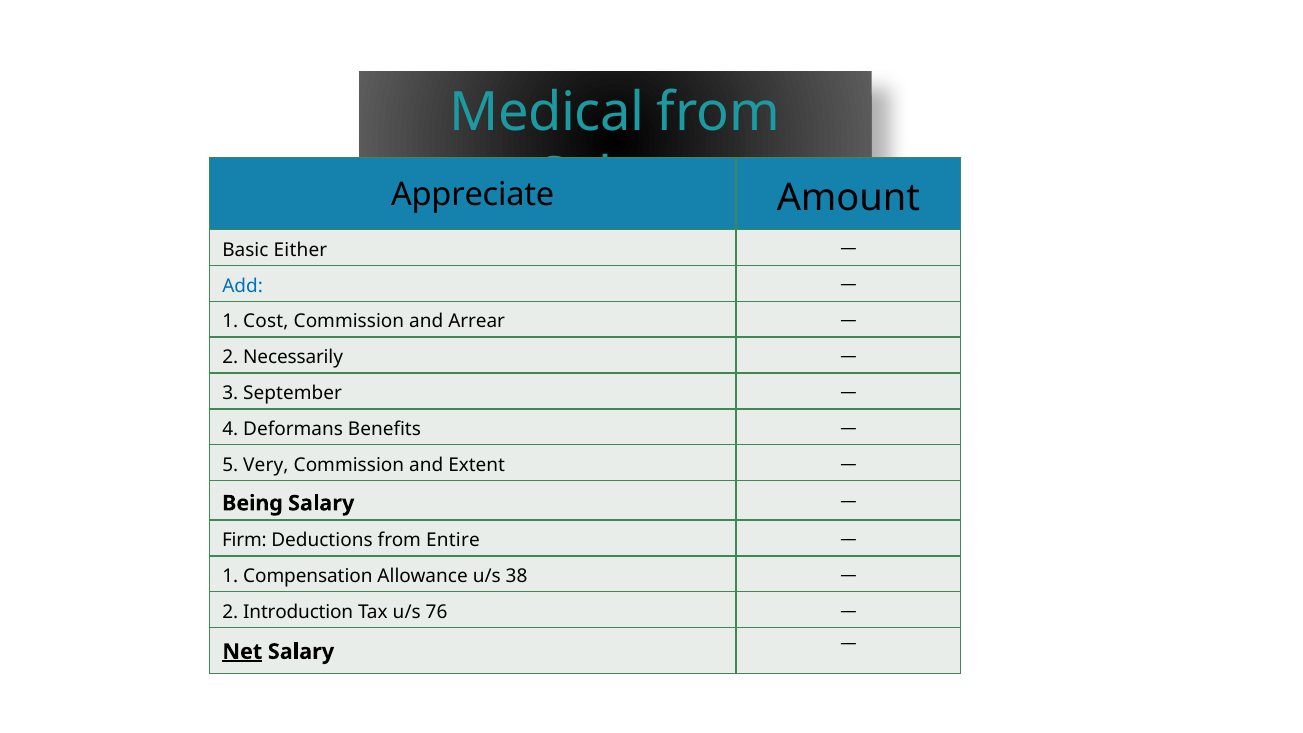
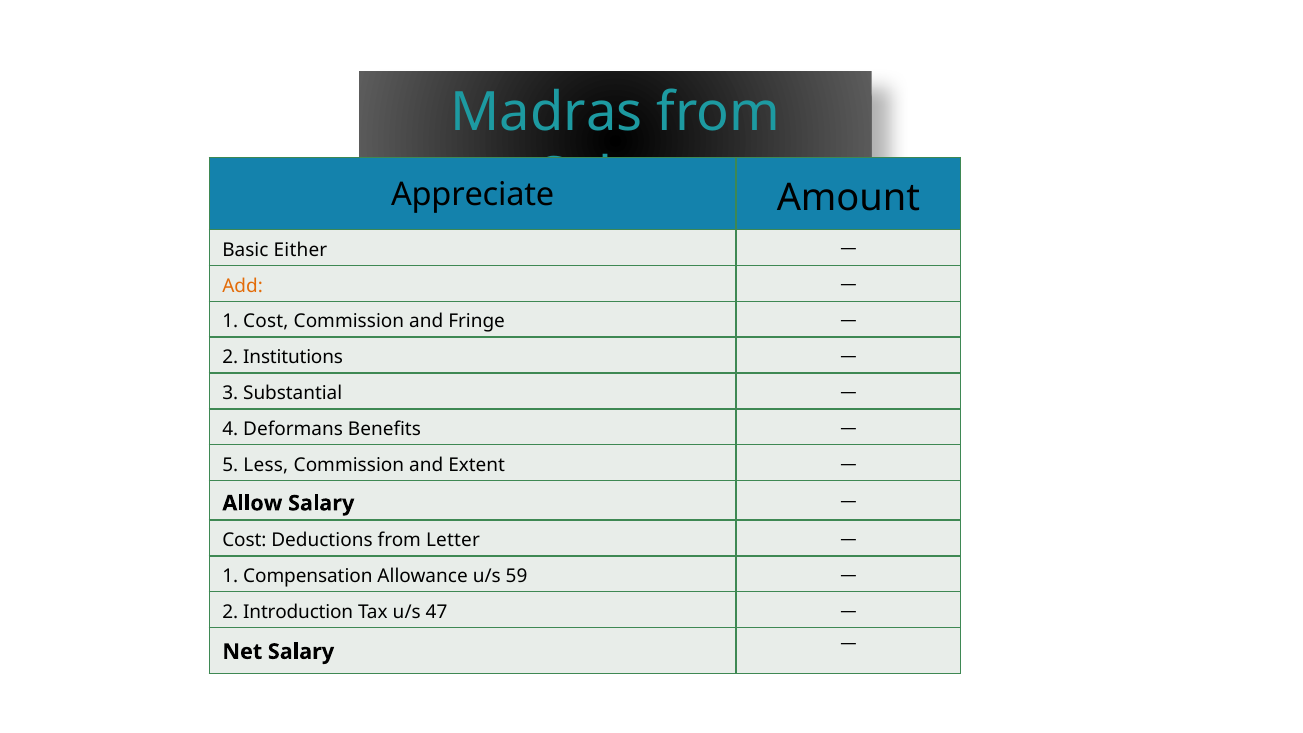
Medical: Medical -> Madras
Add colour: blue -> orange
Arrear: Arrear -> Fringe
Necessarily: Necessarily -> Institutions
September: September -> Substantial
Very: Very -> Less
Being: Being -> Allow
Firm at (244, 541): Firm -> Cost
Entire: Entire -> Letter
38: 38 -> 59
76: 76 -> 47
Net underline: present -> none
